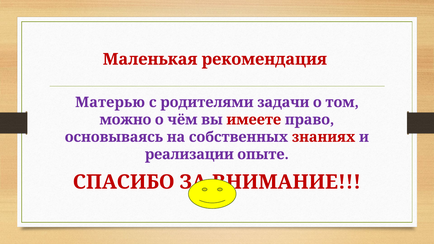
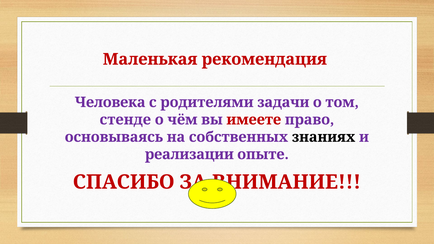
Матерью: Матерью -> Человека
можно: можно -> стенде
знаниях colour: red -> black
